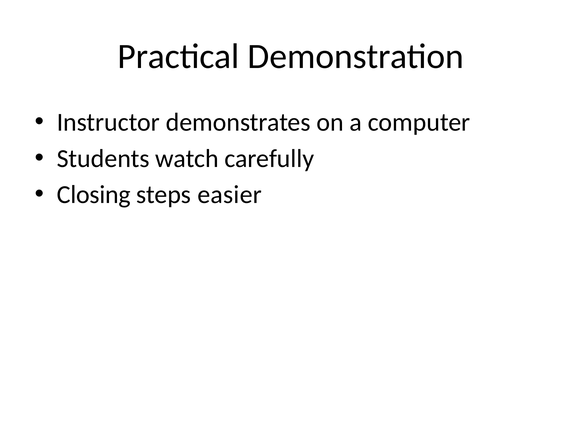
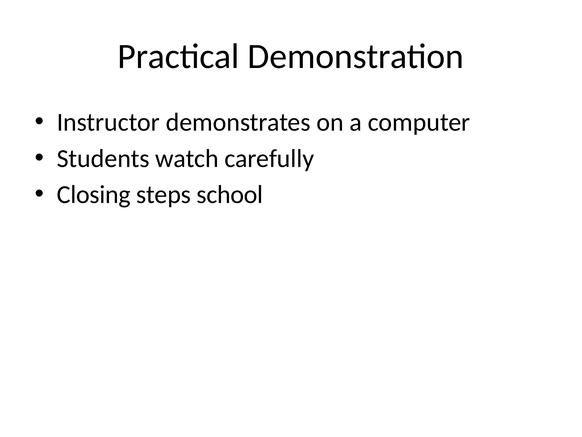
easier: easier -> school
